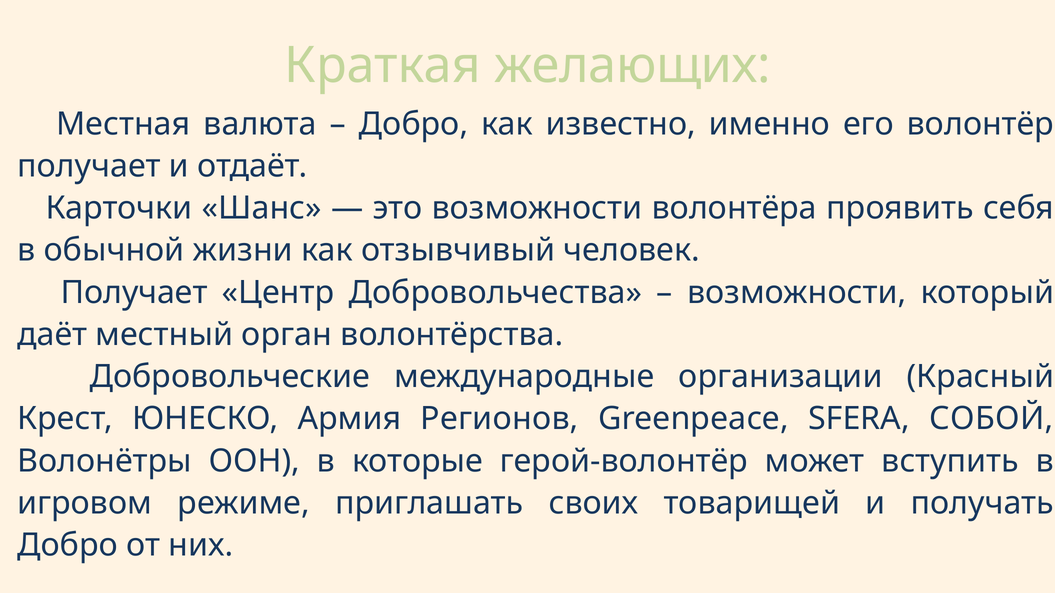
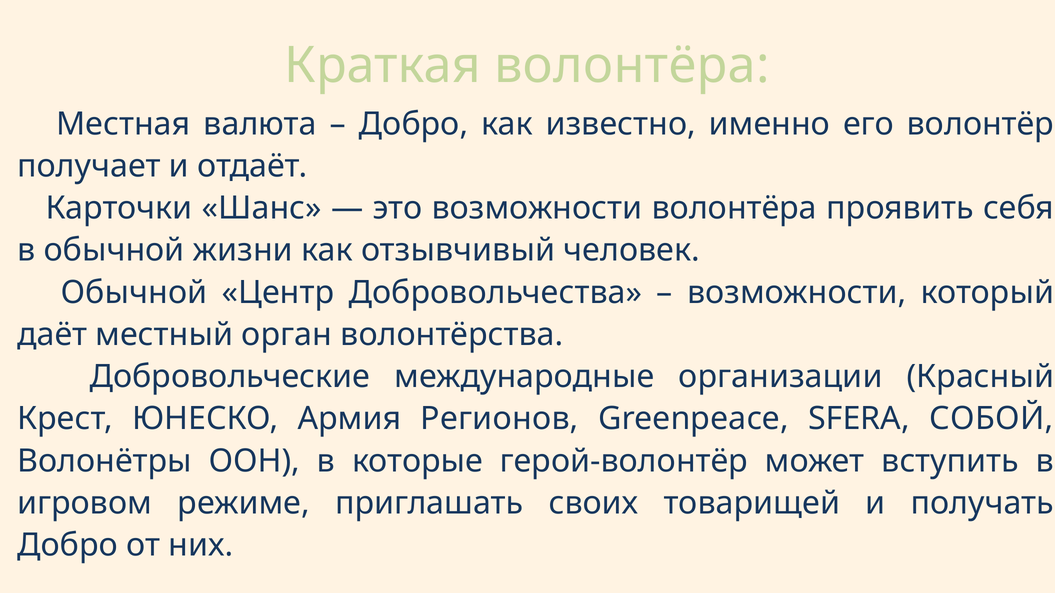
Краткая желающих: желающих -> волонтёра
Получает at (134, 293): Получает -> Обычной
